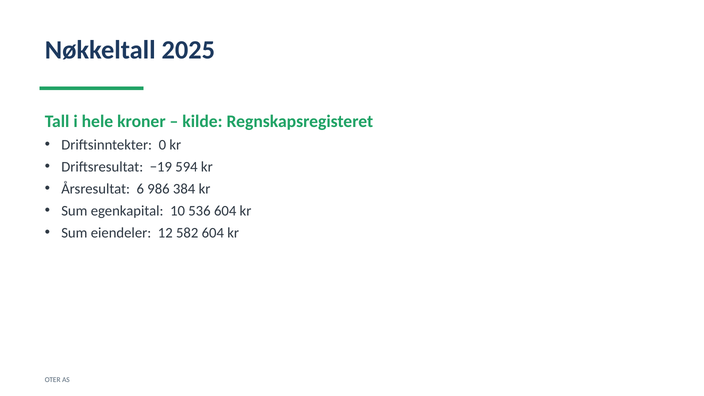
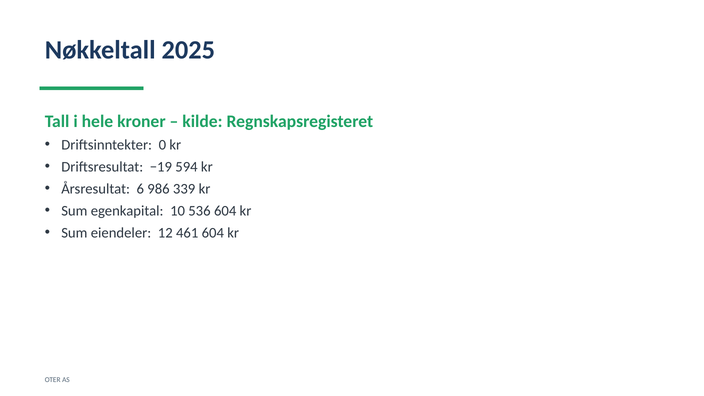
384: 384 -> 339
582: 582 -> 461
